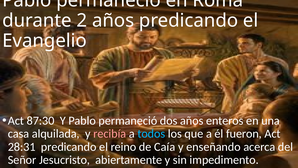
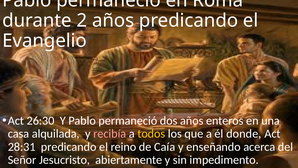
87:30: 87:30 -> 26:30
todos colour: light blue -> yellow
fueron: fueron -> donde
